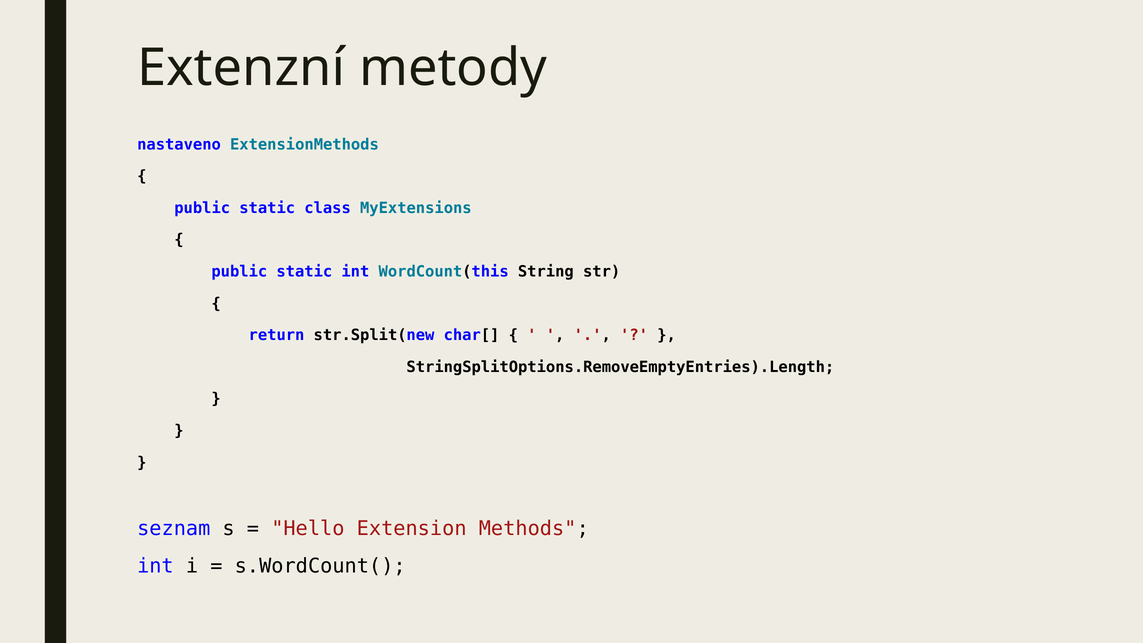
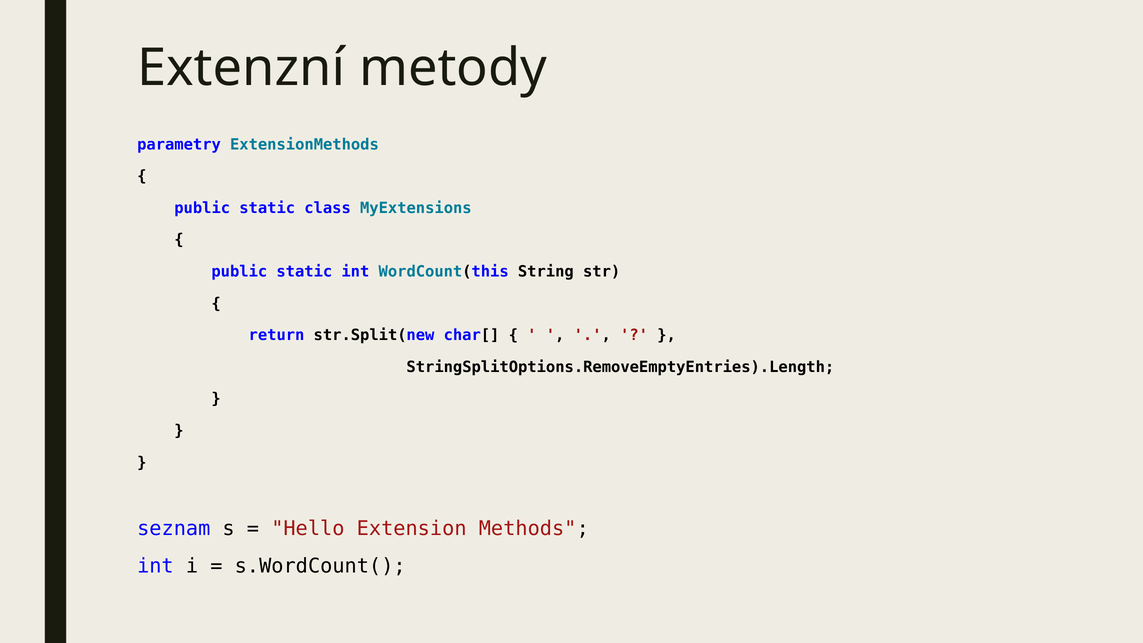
nastaveno: nastaveno -> parametry
